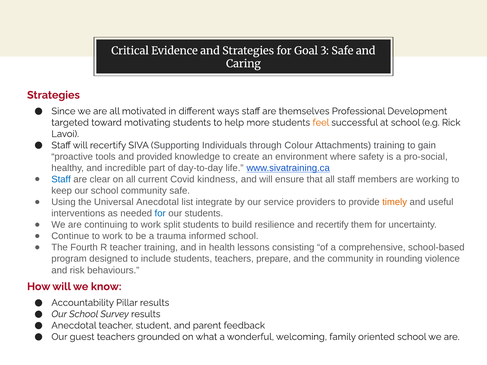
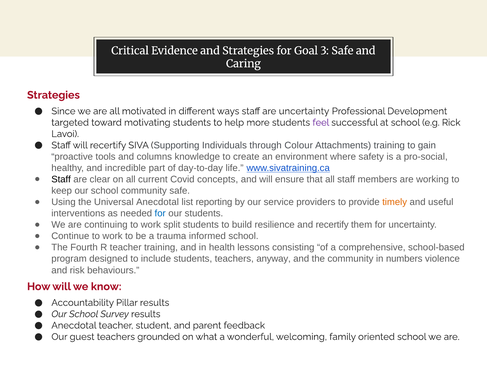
are themselves: themselves -> uncertainty
feel colour: orange -> purple
provided: provided -> columns
Staff at (61, 179) colour: blue -> black
kindness: kindness -> concepts
integrate: integrate -> reporting
prepare: prepare -> anyway
rounding: rounding -> numbers
